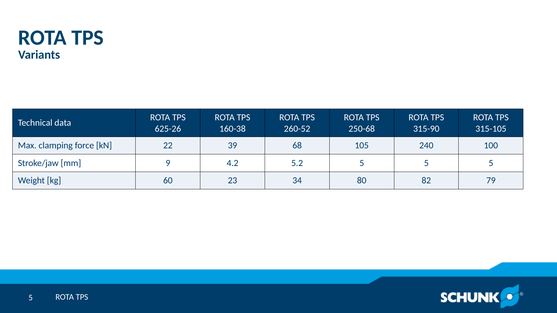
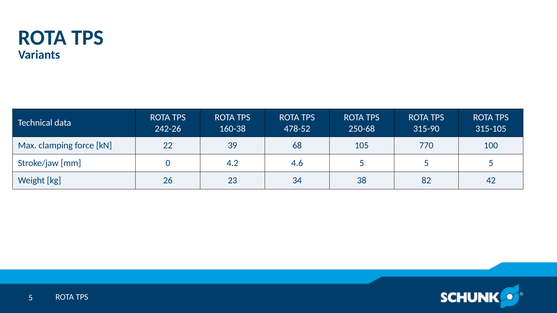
625-26: 625-26 -> 242-26
260-52: 260-52 -> 478-52
240: 240 -> 770
9: 9 -> 0
5.2: 5.2 -> 4.6
60: 60 -> 26
80: 80 -> 38
79: 79 -> 42
